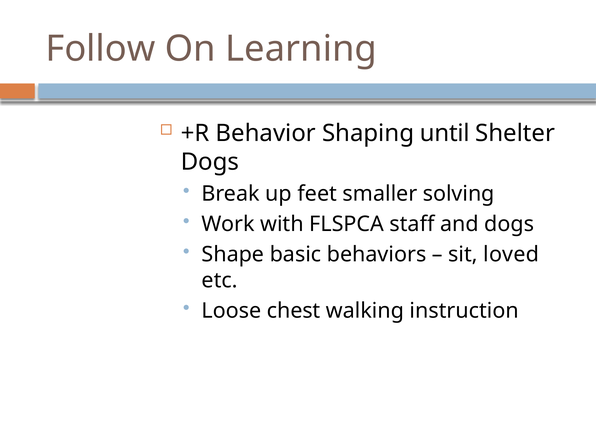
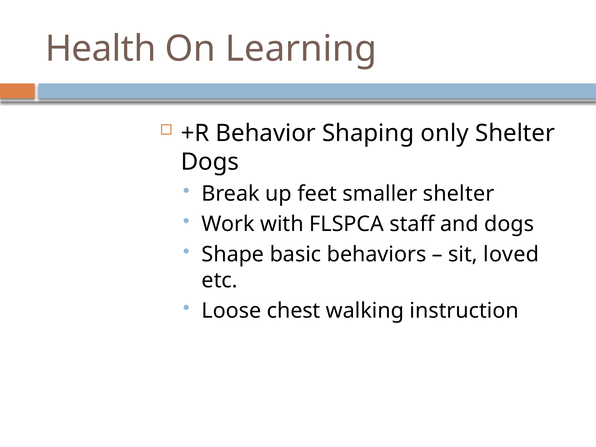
Follow: Follow -> Health
until: until -> only
smaller solving: solving -> shelter
